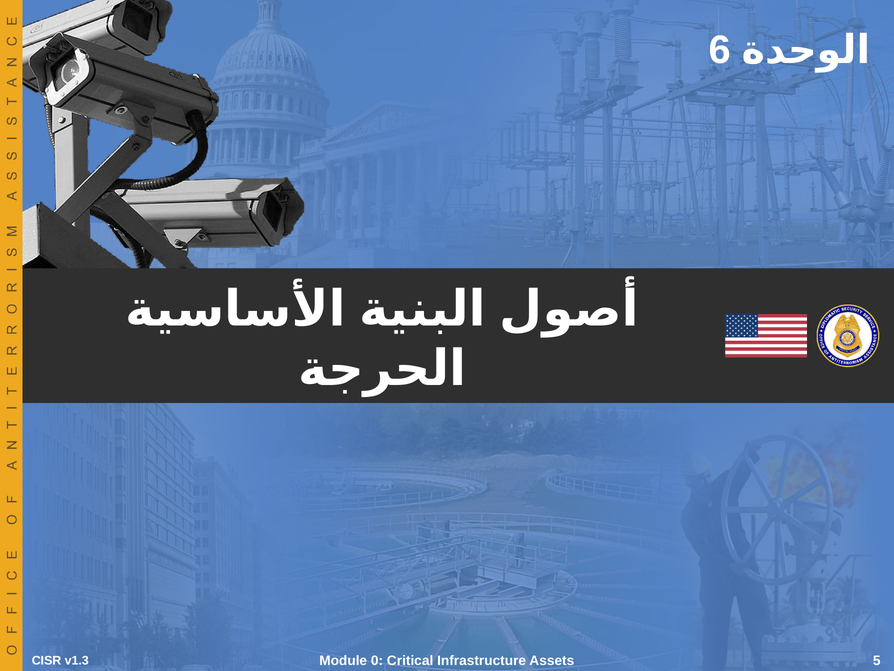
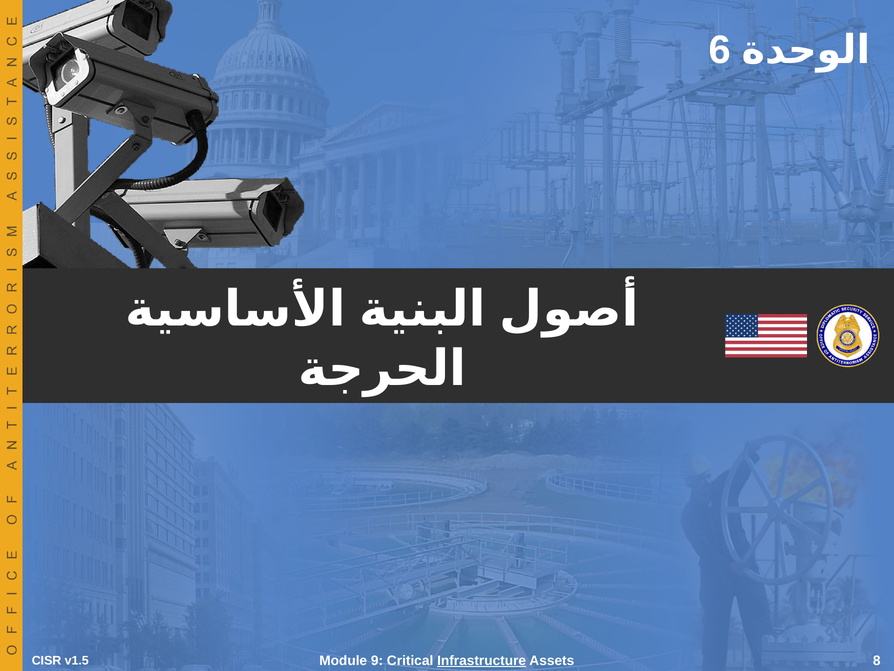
v1.3: v1.3 -> v1.5
0: 0 -> 9
Infrastructure underline: none -> present
5: 5 -> 8
